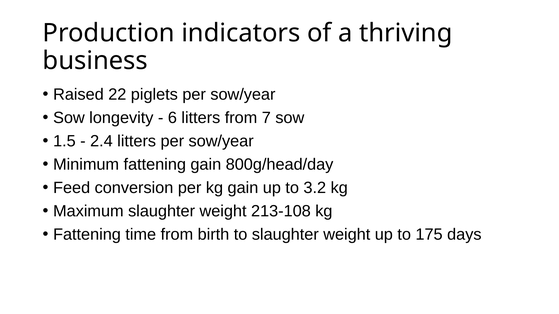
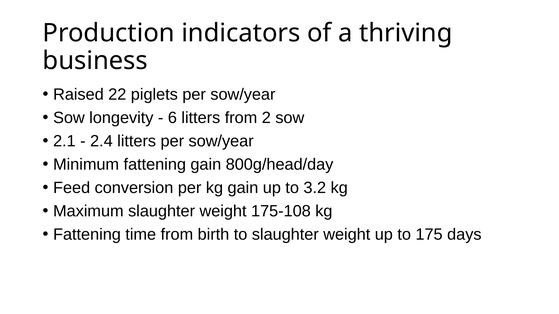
7: 7 -> 2
1.5: 1.5 -> 2.1
213-108: 213-108 -> 175-108
